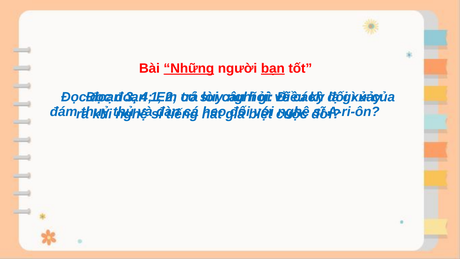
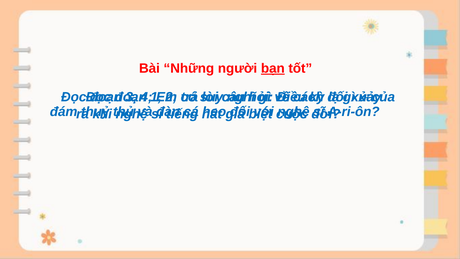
Những underline: present -> none
